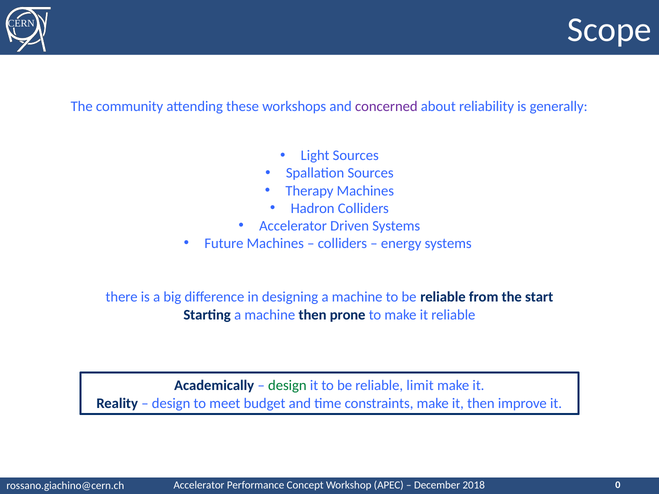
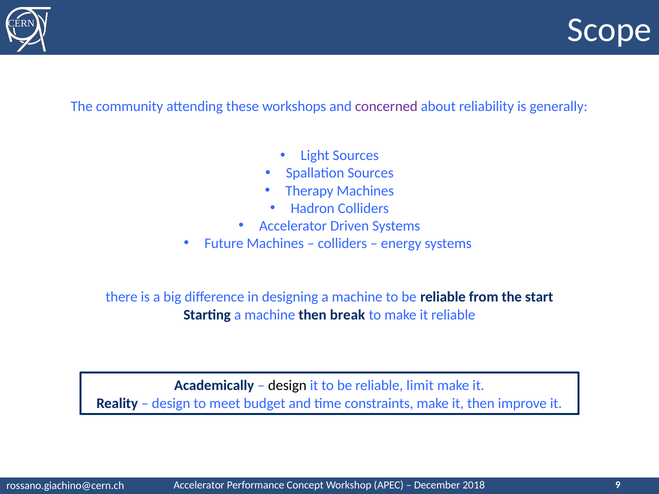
prone: prone -> break
design at (287, 386) colour: green -> black
0: 0 -> 9
